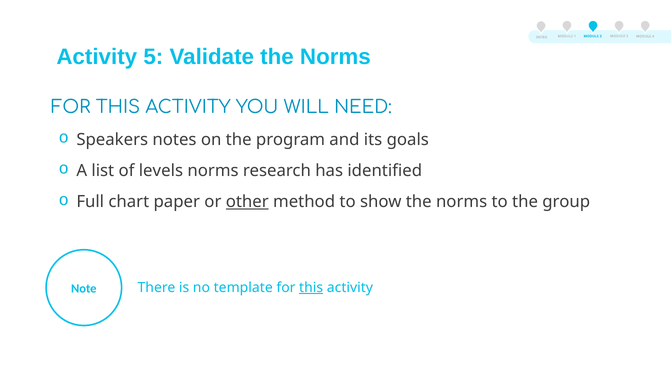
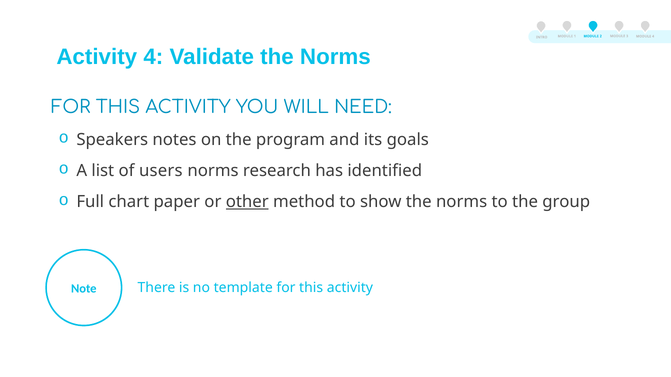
Activity 5: 5 -> 4
levels: levels -> users
this at (311, 288) underline: present -> none
